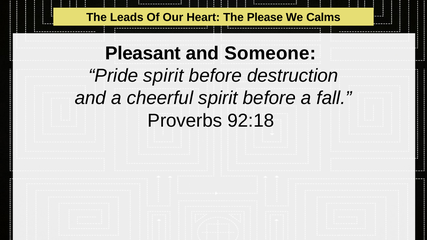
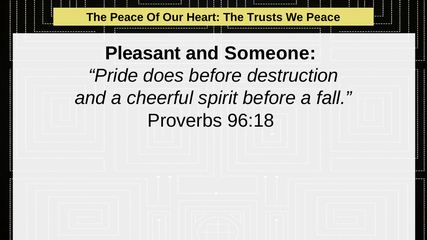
The Leads: Leads -> Peace
Please: Please -> Trusts
We Calms: Calms -> Peace
Pride spirit: spirit -> does
92:18: 92:18 -> 96:18
